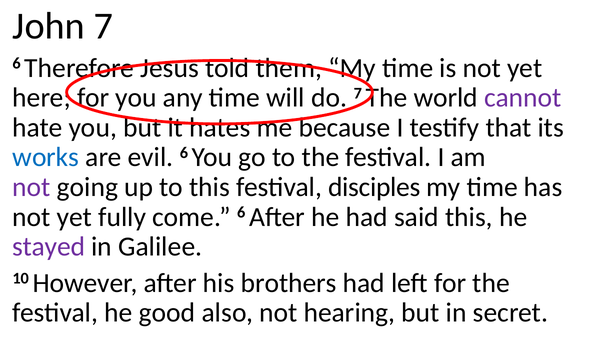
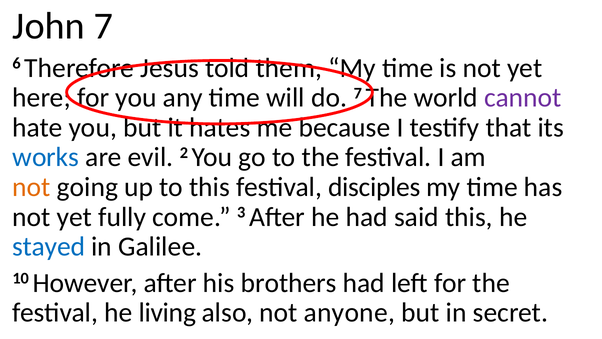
evil 6: 6 -> 2
not at (32, 187) colour: purple -> orange
come 6: 6 -> 3
stayed colour: purple -> blue
good: good -> living
hearing: hearing -> anyone
